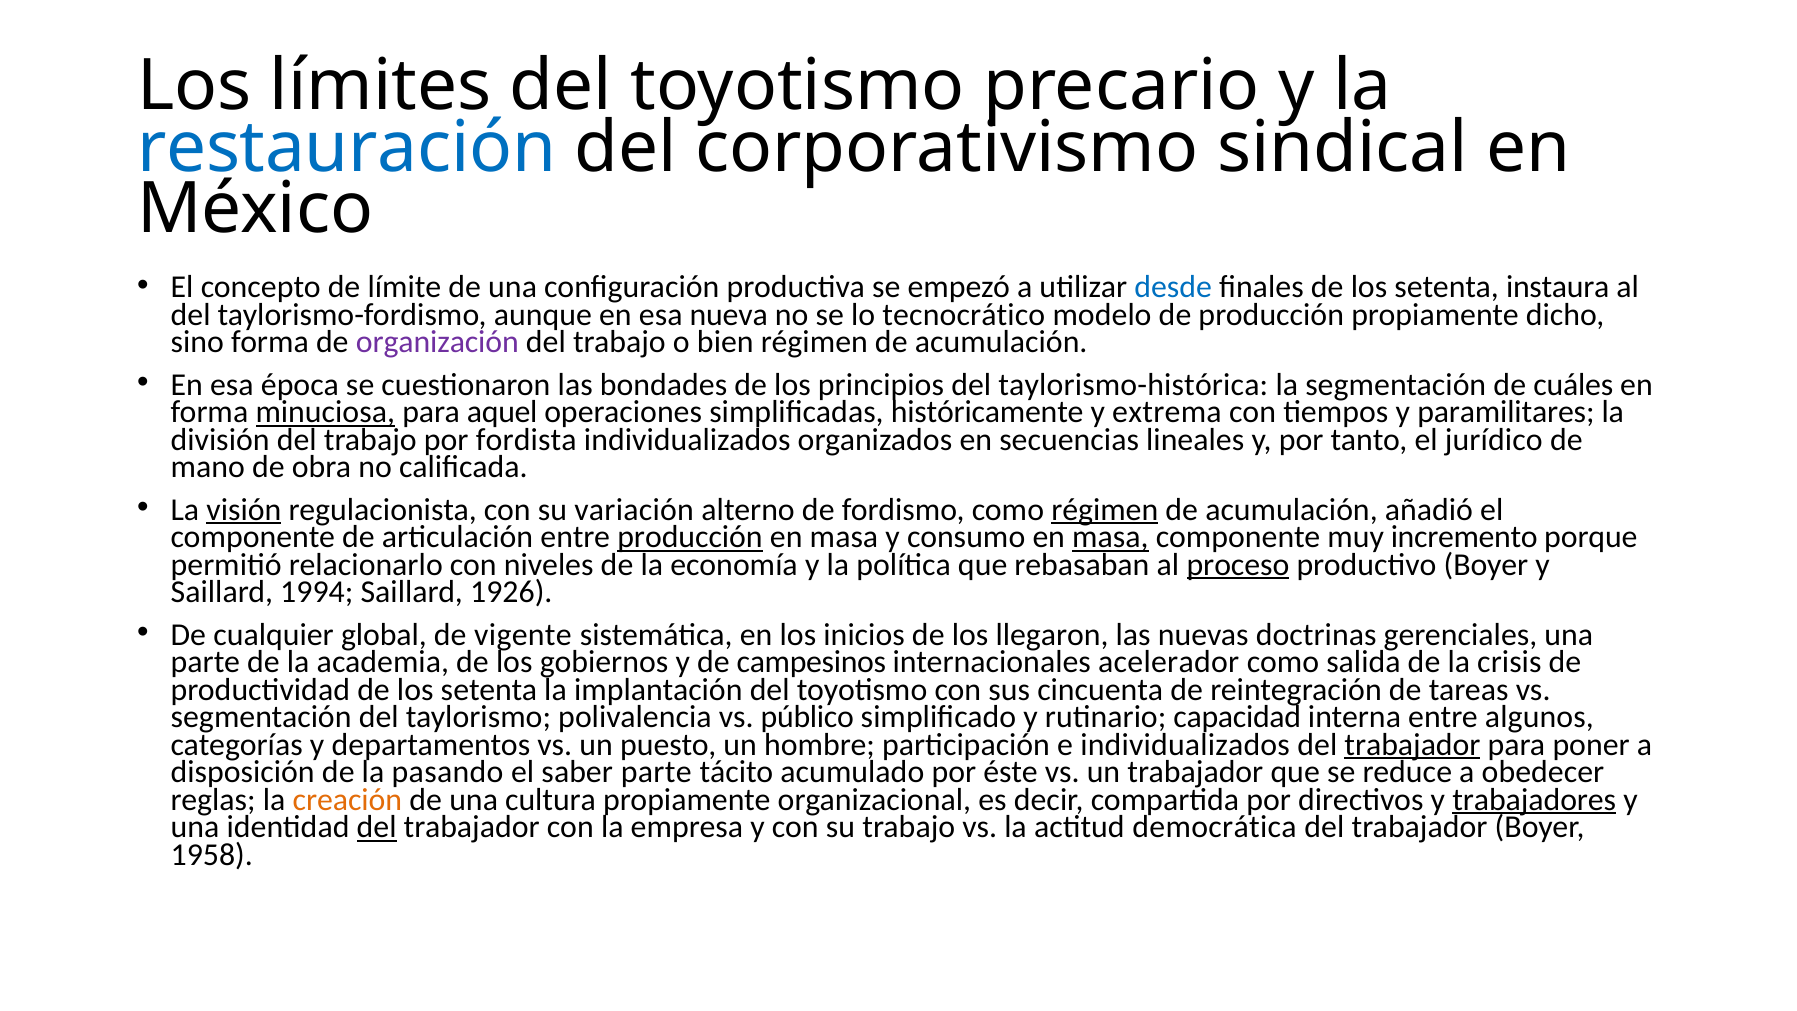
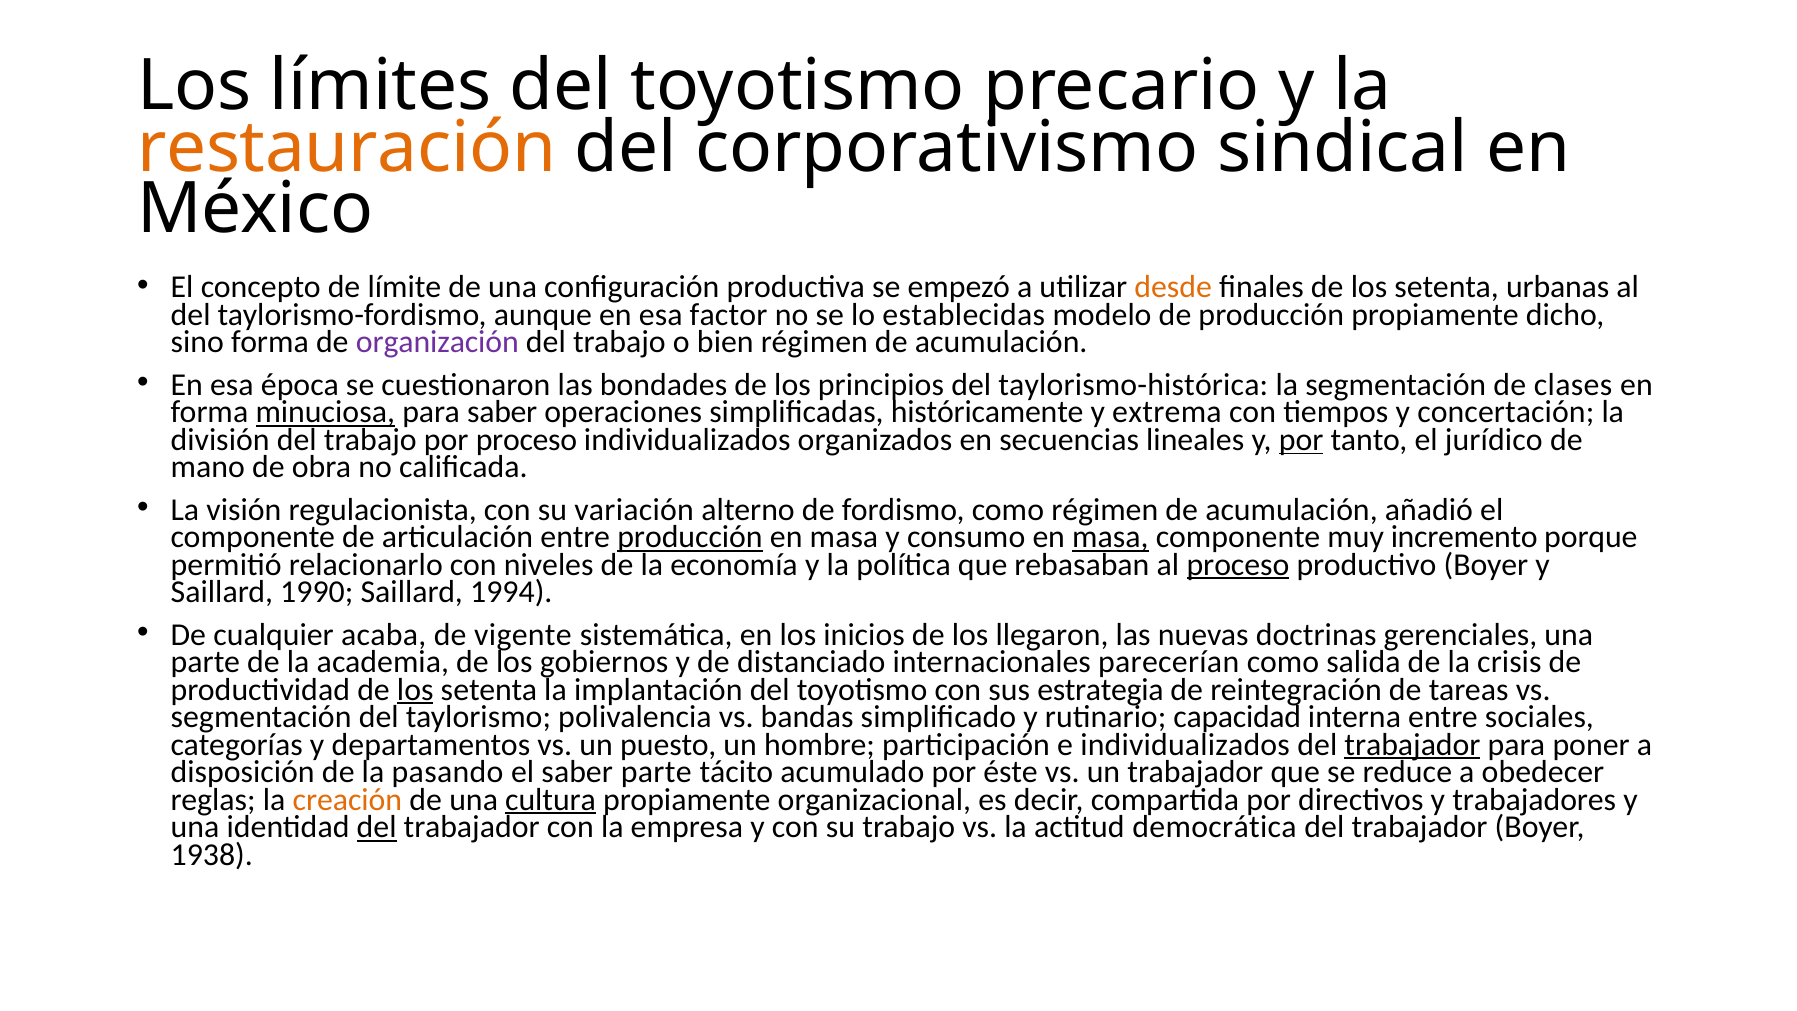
restauración colour: blue -> orange
desde colour: blue -> orange
instaura: instaura -> urbanas
nueva: nueva -> factor
tecnocrático: tecnocrático -> establecidas
cuáles: cuáles -> clases
para aquel: aquel -> saber
paramilitares: paramilitares -> concertación
por fordista: fordista -> proceso
por at (1301, 440) underline: none -> present
visión underline: present -> none
régimen at (1105, 510) underline: present -> none
1994: 1994 -> 1990
1926: 1926 -> 1994
global: global -> acaba
campesinos: campesinos -> distanciado
acelerador: acelerador -> parecerían
los at (415, 690) underline: none -> present
cincuenta: cincuenta -> estrategia
público: público -> bandas
algunos: algunos -> sociales
cultura underline: none -> present
trabajadores underline: present -> none
1958: 1958 -> 1938
